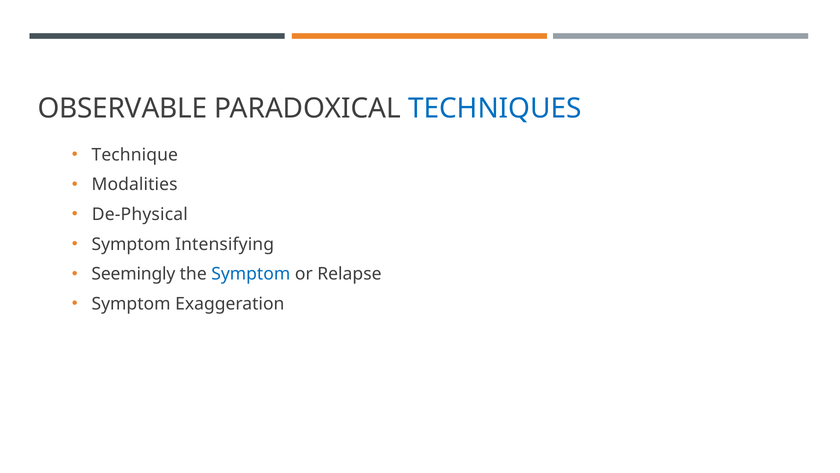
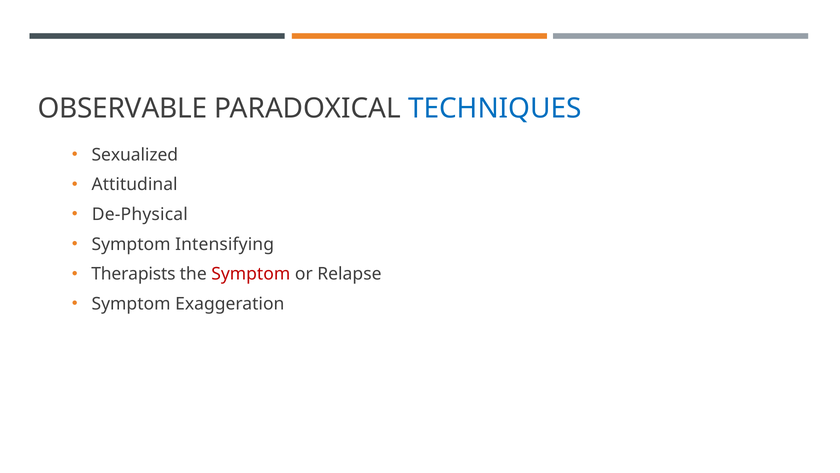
Technique: Technique -> Sexualized
Modalities: Modalities -> Attitudinal
Seemingly: Seemingly -> Therapists
Symptom at (251, 274) colour: blue -> red
